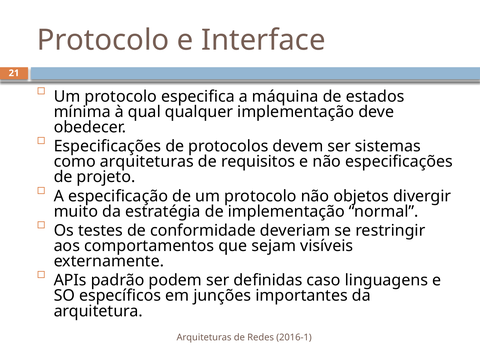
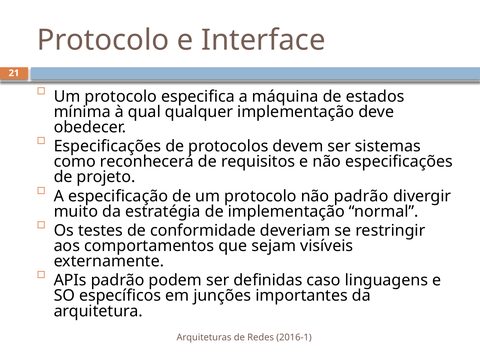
como arquiteturas: arquiteturas -> reconhecerá
não objetos: objetos -> padrão
